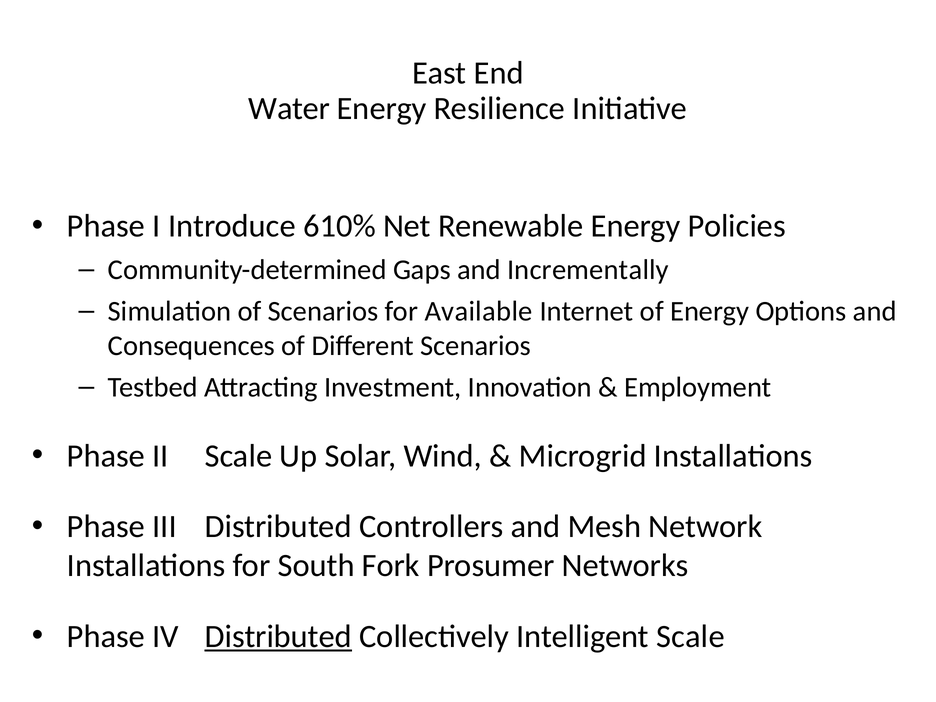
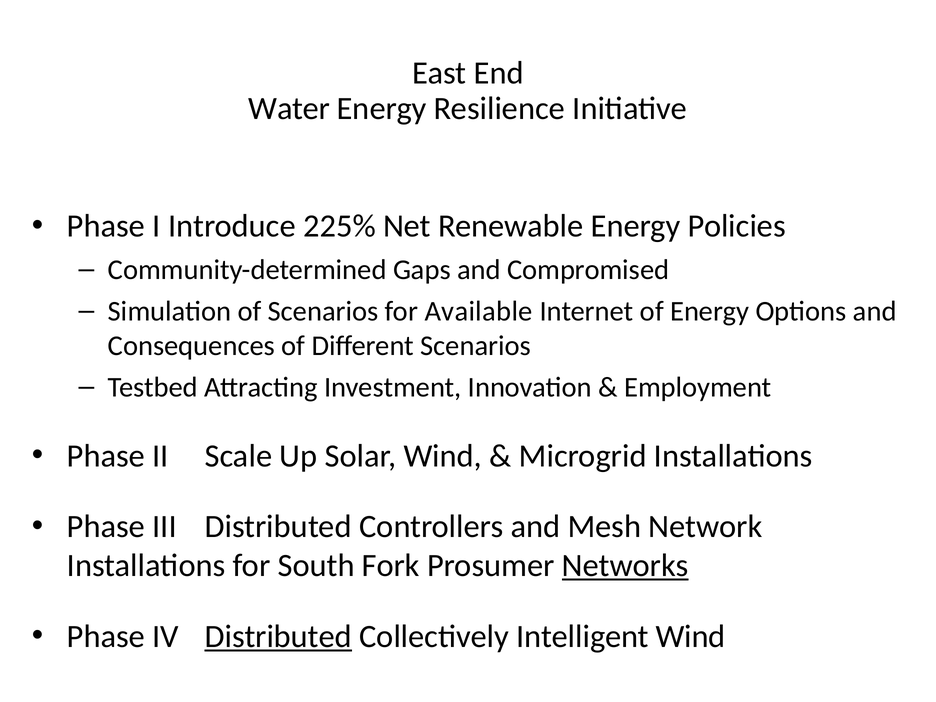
610%: 610% -> 225%
Incrementally: Incrementally -> Compromised
Networks underline: none -> present
Intelligent Scale: Scale -> Wind
